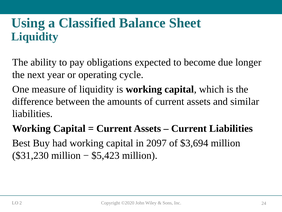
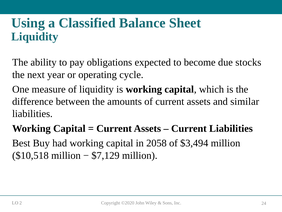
longer: longer -> stocks
2097: 2097 -> 2058
$3,694: $3,694 -> $3,494
$31,230: $31,230 -> $10,518
$5,423: $5,423 -> $7,129
